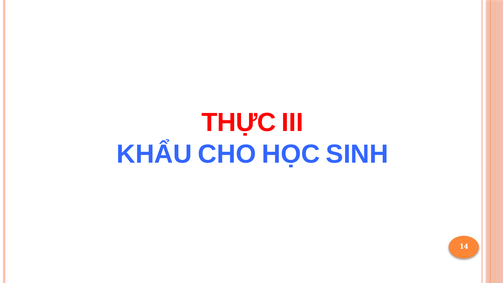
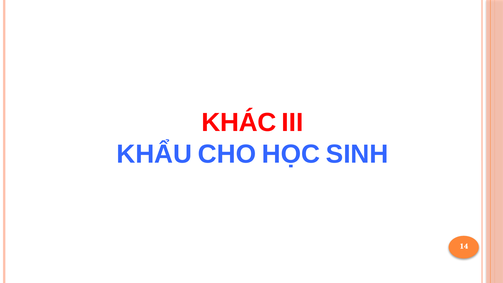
THỰC: THỰC -> KHÁC
